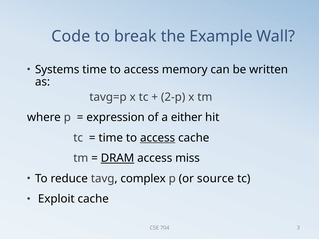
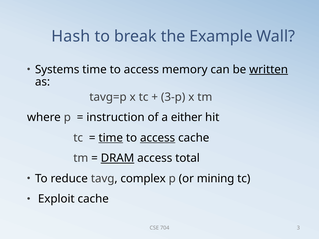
Code: Code -> Hash
written underline: none -> present
2-p: 2-p -> 3-p
expression: expression -> instruction
time at (111, 138) underline: none -> present
miss: miss -> total
source: source -> mining
